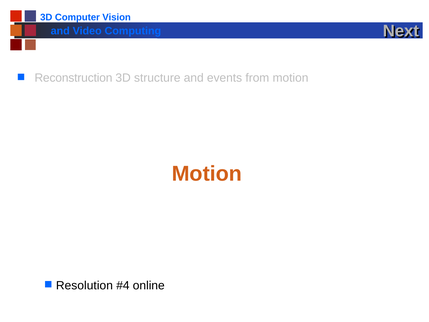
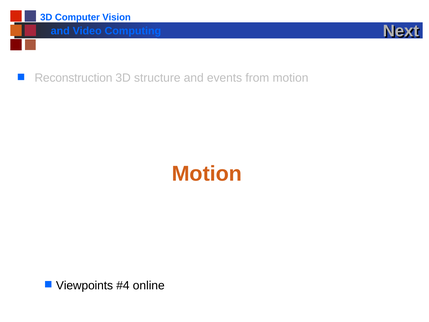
Resolution: Resolution -> Viewpoints
